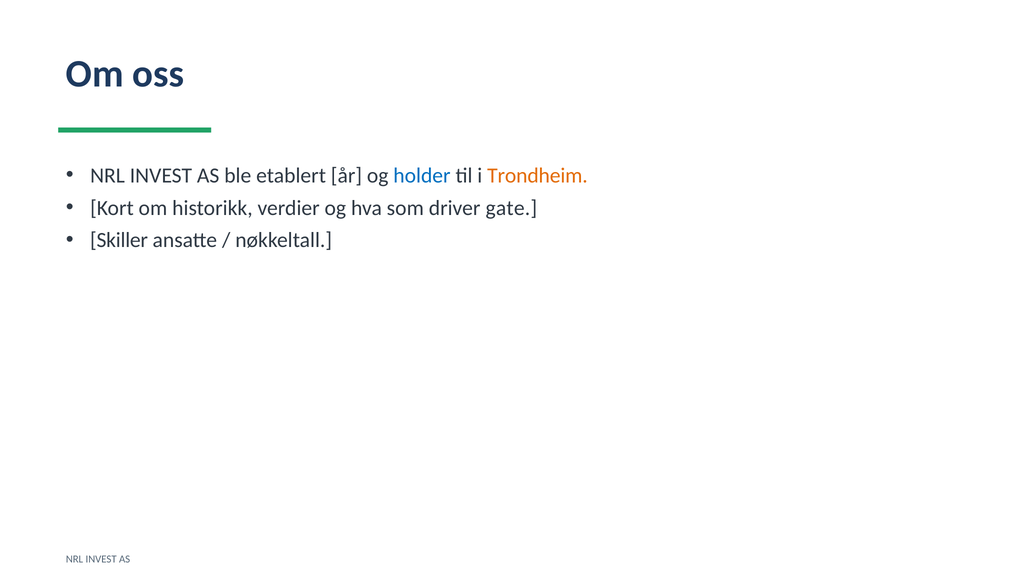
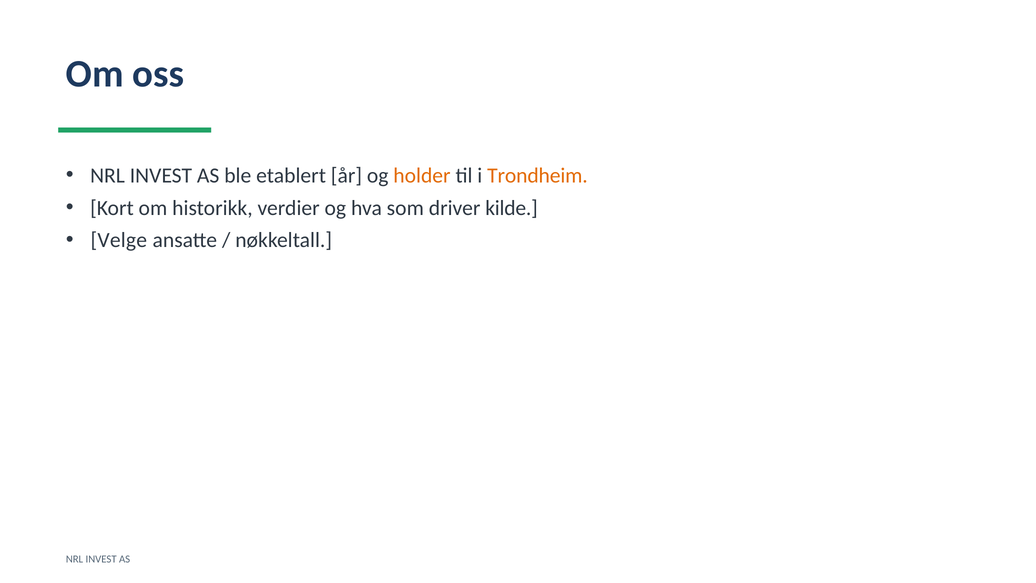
holder colour: blue -> orange
gate: gate -> kilde
Skiller: Skiller -> Velge
